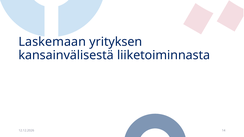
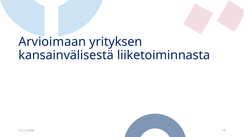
Laskemaan: Laskemaan -> Arvioimaan
